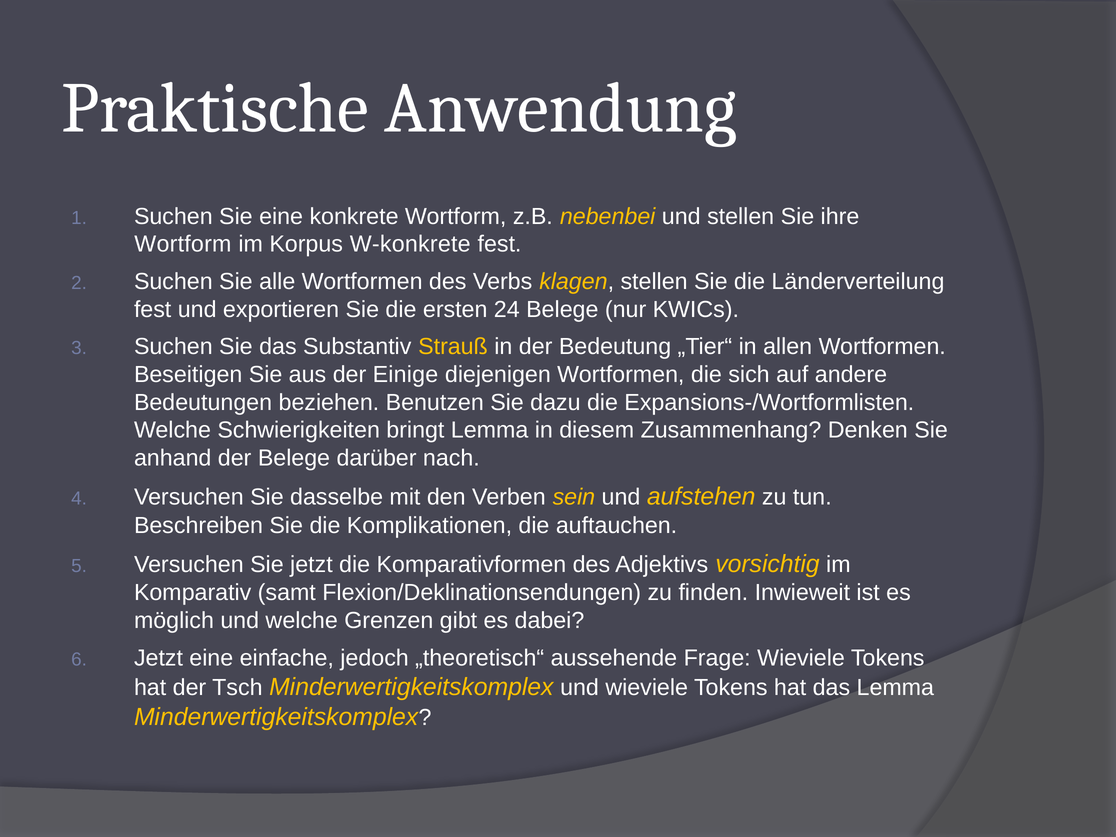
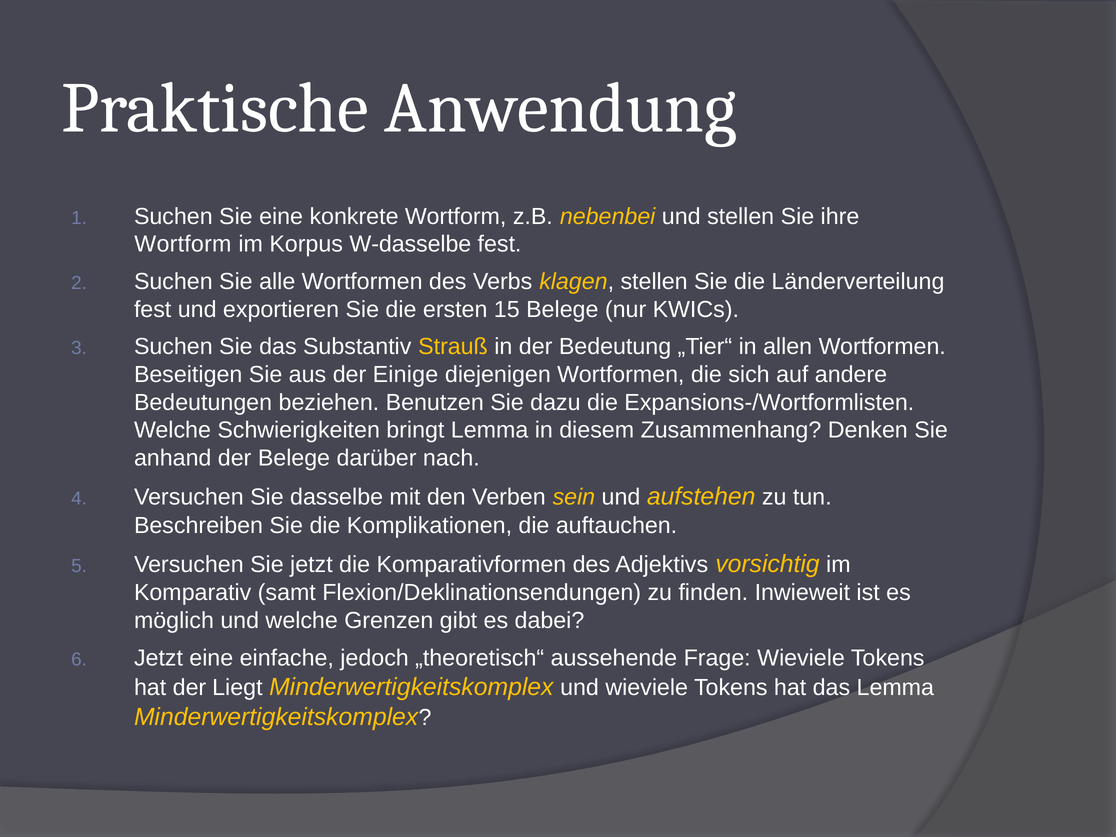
W-konkrete: W-konkrete -> W-dasselbe
24: 24 -> 15
Tsch: Tsch -> Liegt
